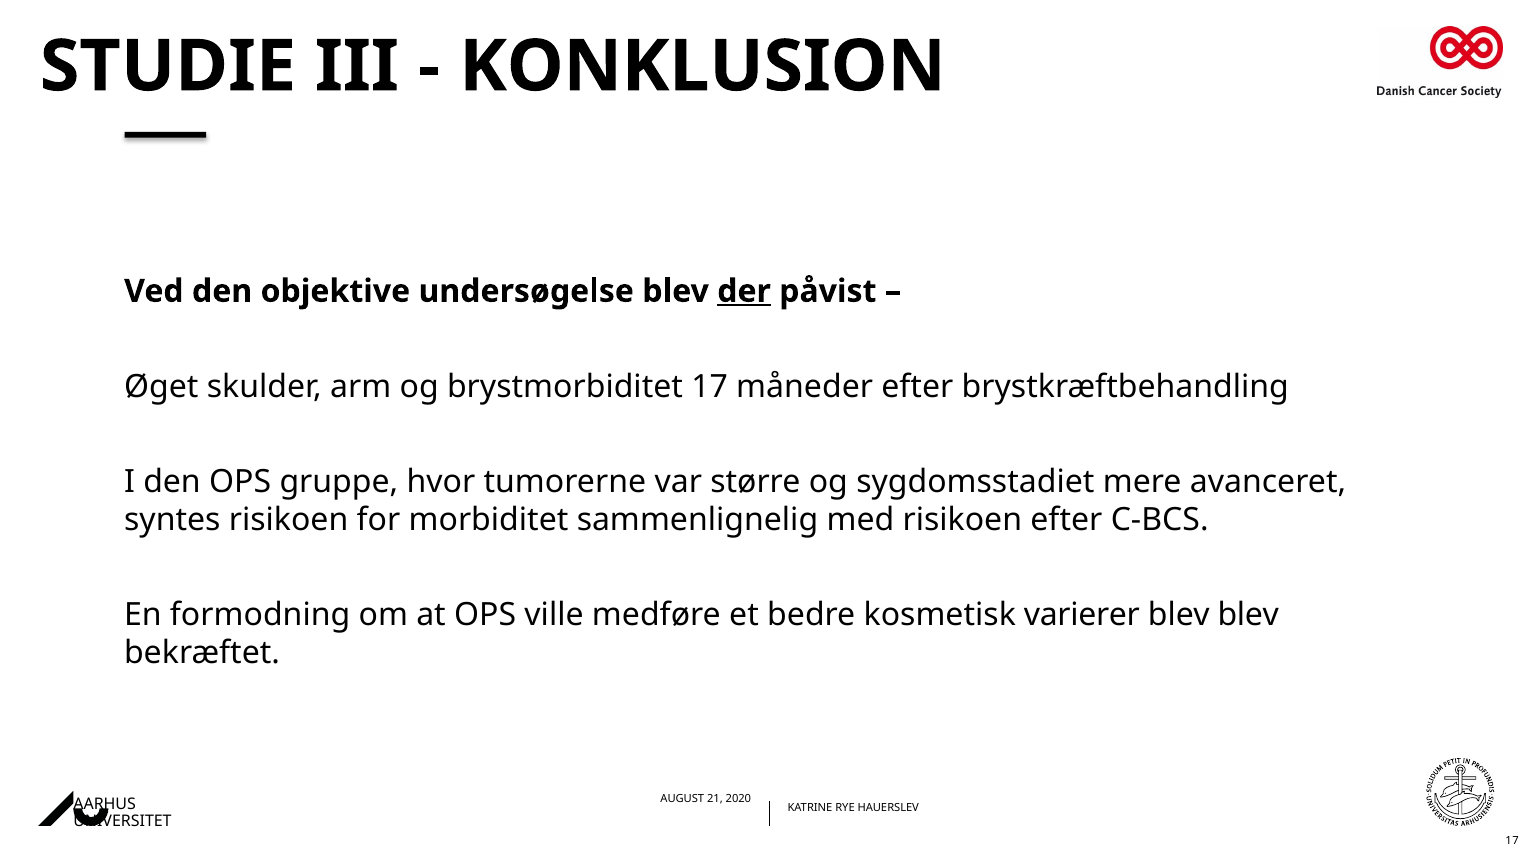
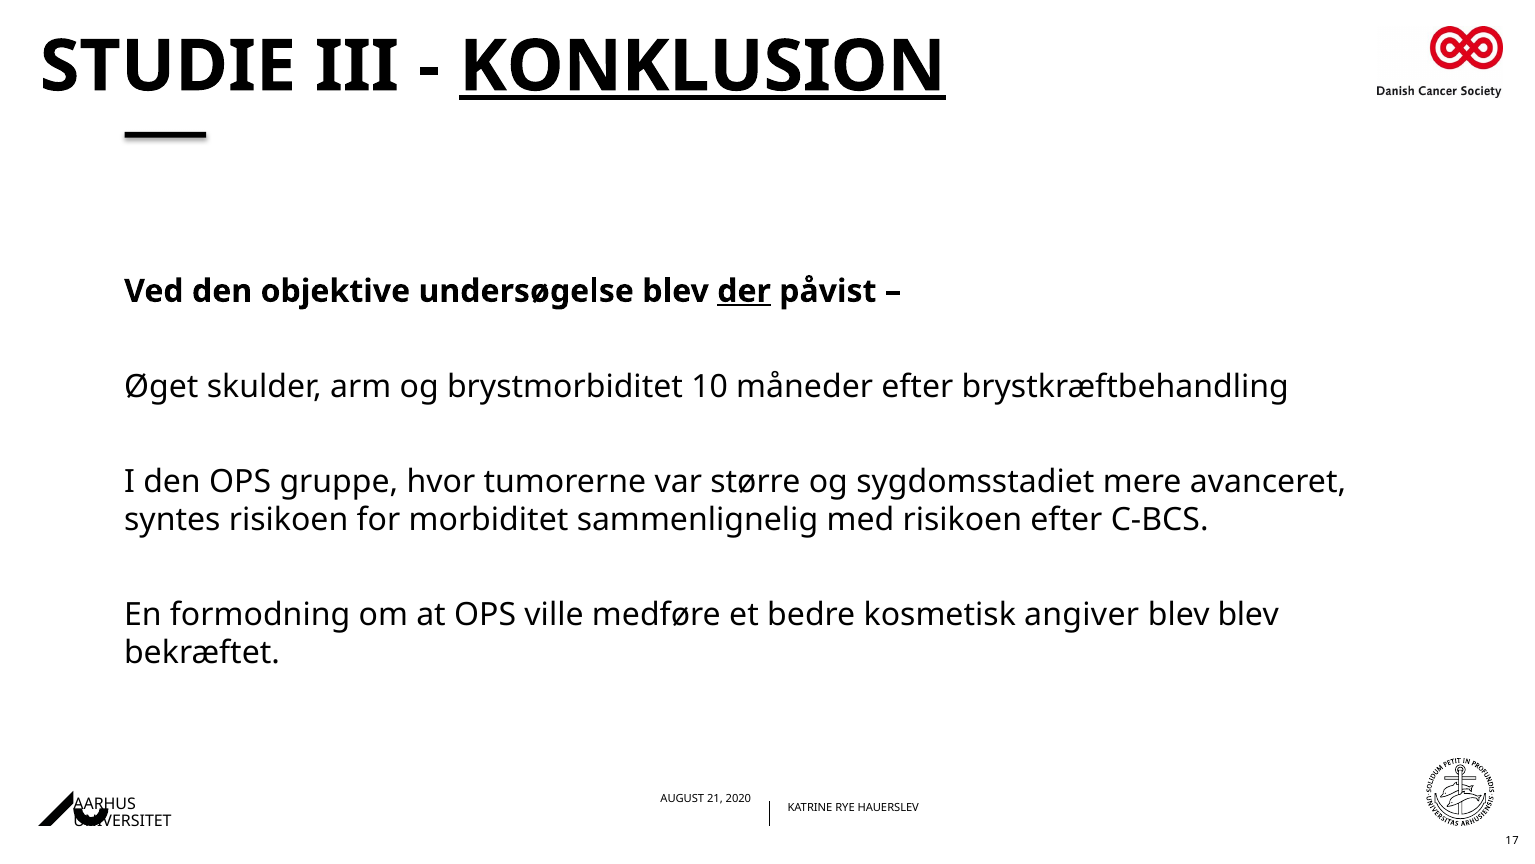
KONKLUSION underline: none -> present
brystmorbiditet 17: 17 -> 10
varierer: varierer -> angiver
